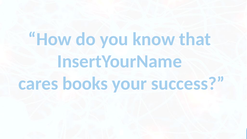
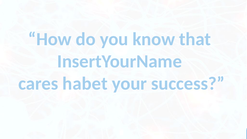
books: books -> habet
